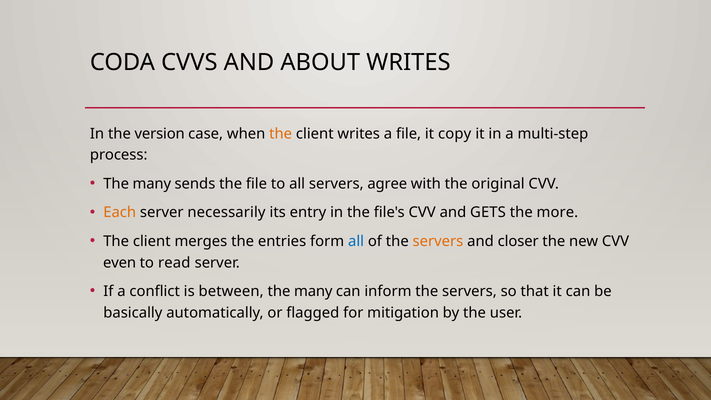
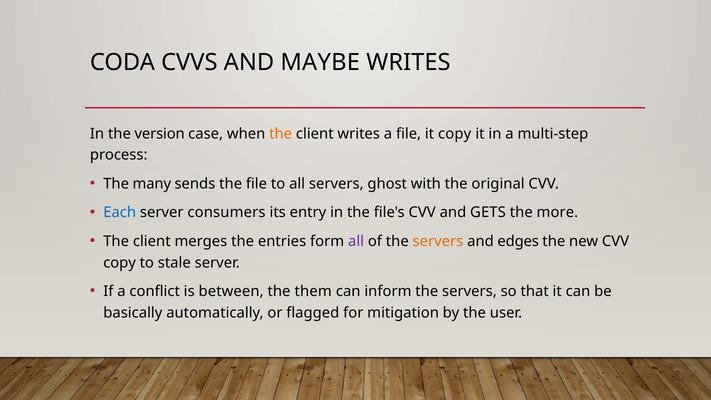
ABOUT: ABOUT -> MAYBE
agree: agree -> ghost
Each colour: orange -> blue
necessarily: necessarily -> consumers
all at (356, 241) colour: blue -> purple
closer: closer -> edges
even at (120, 263): even -> copy
read: read -> stale
many at (313, 291): many -> them
